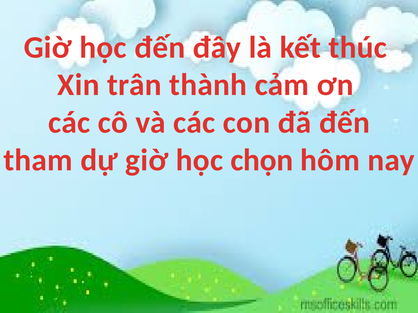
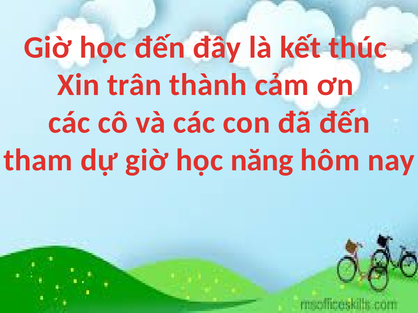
chọn: chọn -> năng
